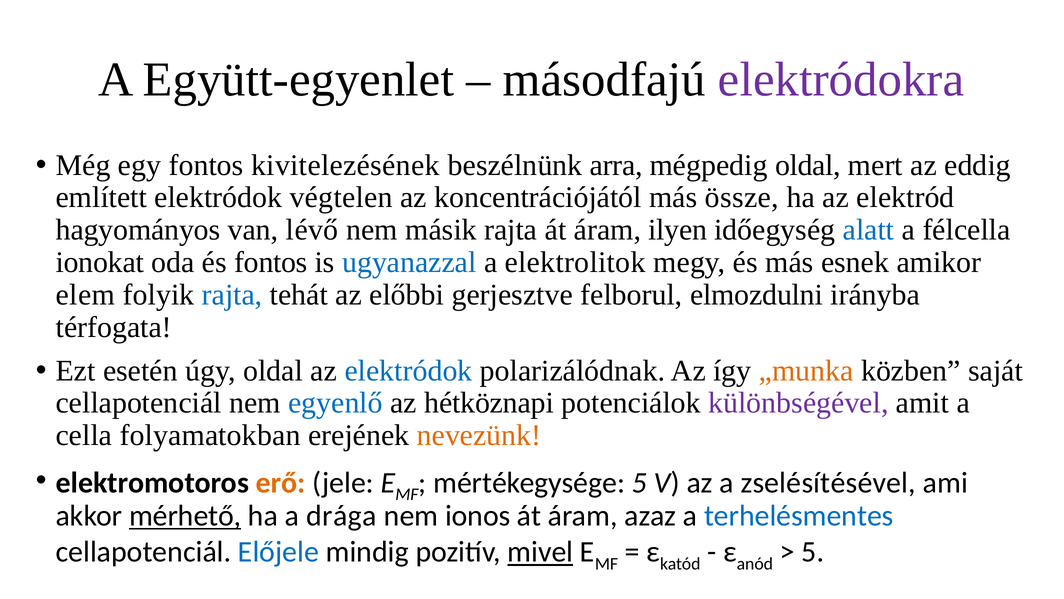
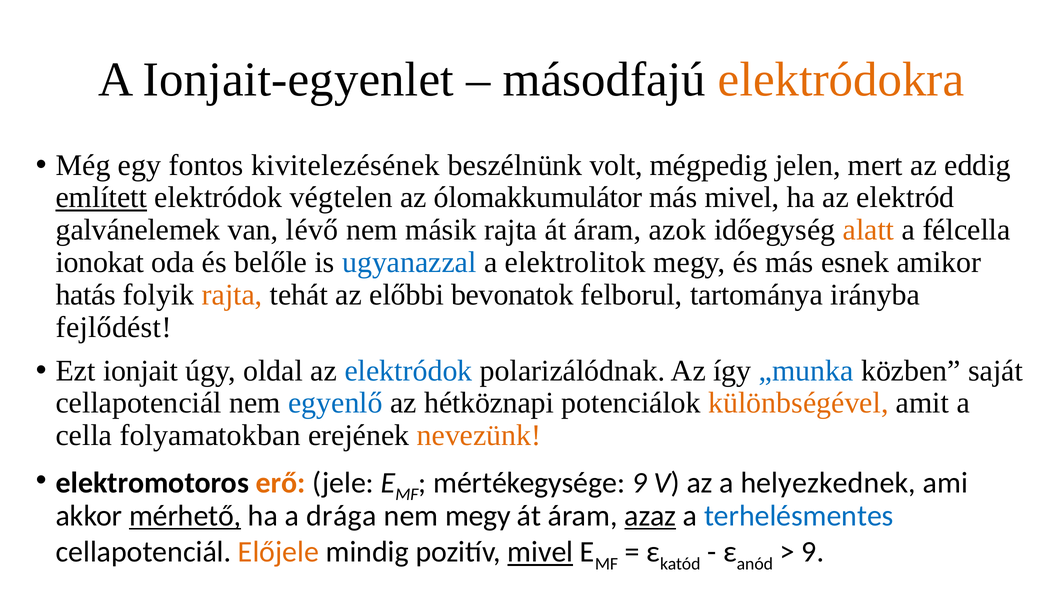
Együtt-egyenlet: Együtt-egyenlet -> Ionjait-egyenlet
elektródokra colour: purple -> orange
arra: arra -> volt
mégpedig oldal: oldal -> jelen
említett underline: none -> present
koncentrációjától: koncentrációjától -> ólomakkumulátor
más össze: össze -> mivel
hagyományos: hagyományos -> galvánelemek
ilyen: ilyen -> azok
alatt colour: blue -> orange
és fontos: fontos -> belőle
elem: elem -> hatás
rajta at (232, 295) colour: blue -> orange
gerjesztve: gerjesztve -> bevonatok
elmozdulni: elmozdulni -> tartománya
térfogata: térfogata -> fejlődést
esetén: esetén -> ionjait
„munka colour: orange -> blue
különbségével colour: purple -> orange
mértékegysége 5: 5 -> 9
zselésítésével: zselésítésével -> helyezkednek
nem ionos: ionos -> megy
azaz underline: none -> present
Előjele colour: blue -> orange
5 at (813, 552): 5 -> 9
